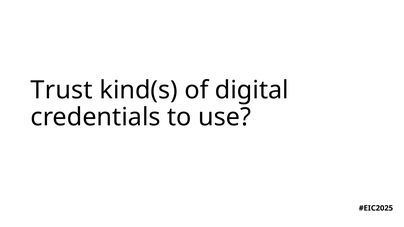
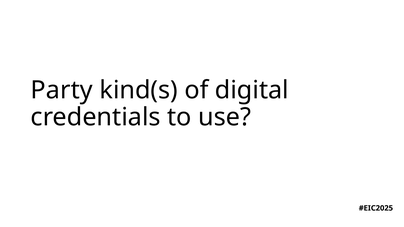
Trust: Trust -> Party
